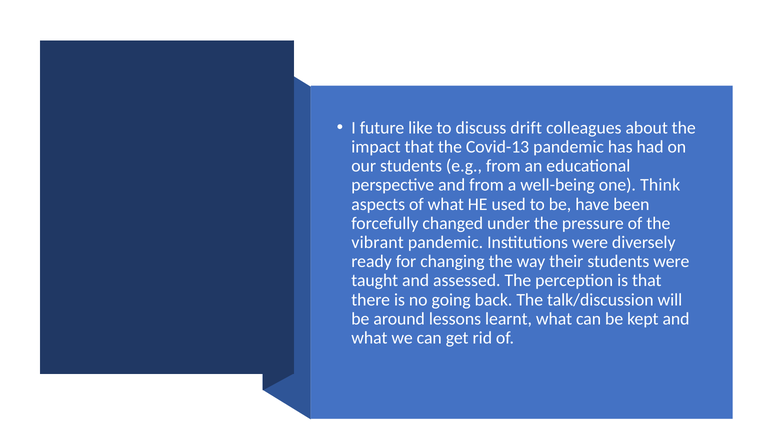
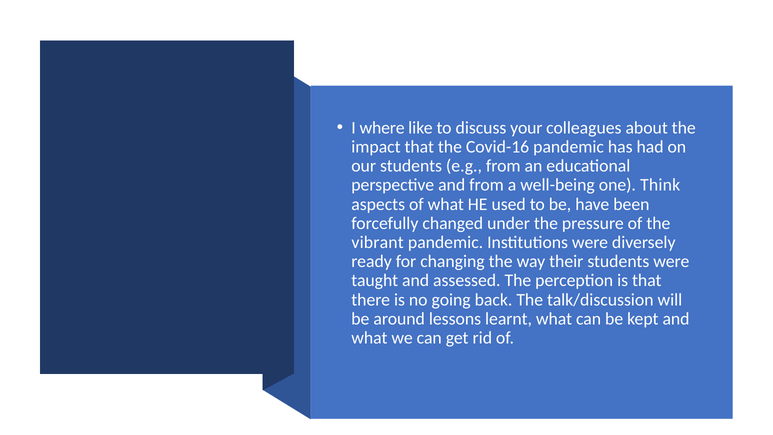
future: future -> where
drift: drift -> your
Covid-13: Covid-13 -> Covid-16
